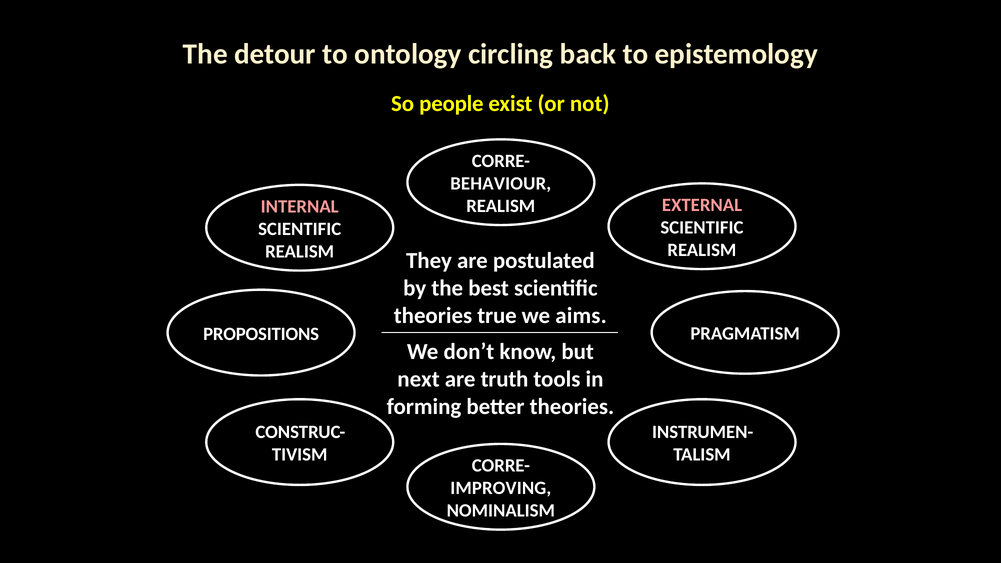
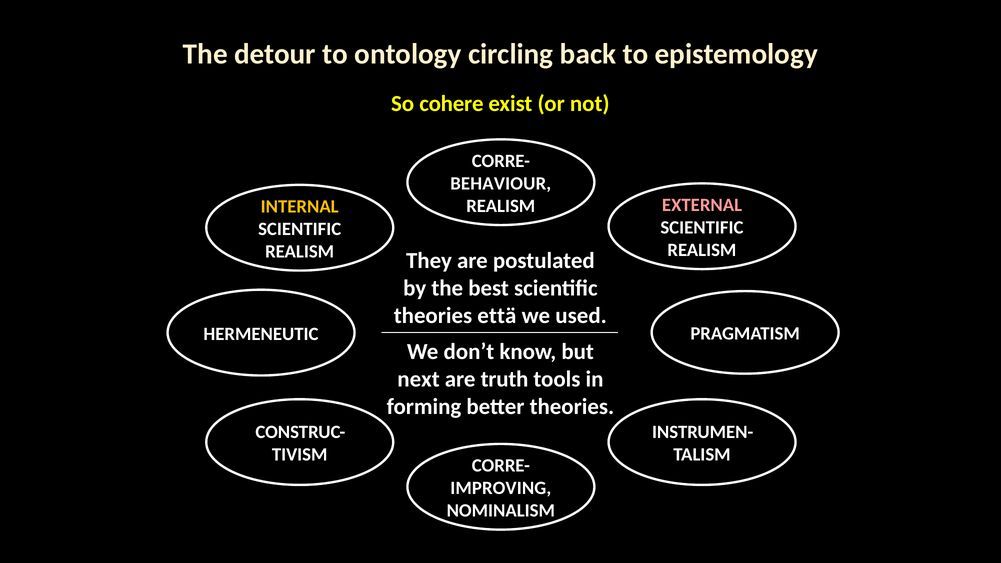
people: people -> cohere
INTERNAL colour: pink -> yellow
true: true -> että
aims: aims -> used
PROPOSITIONS: PROPOSITIONS -> HERMENEUTIC
